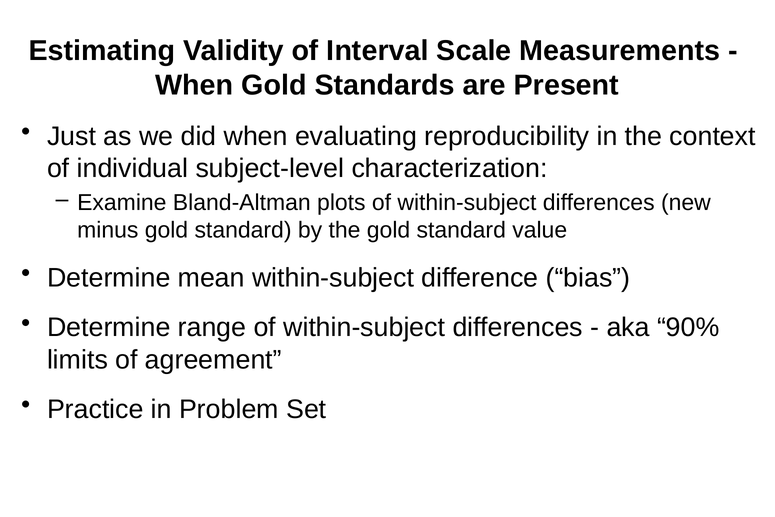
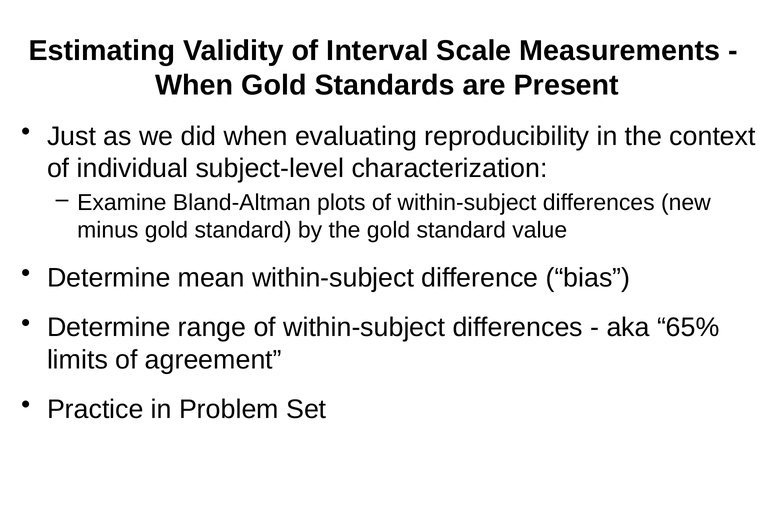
90%: 90% -> 65%
